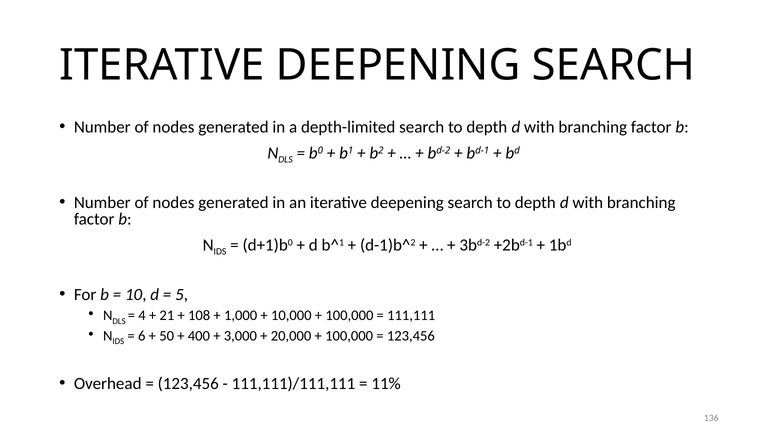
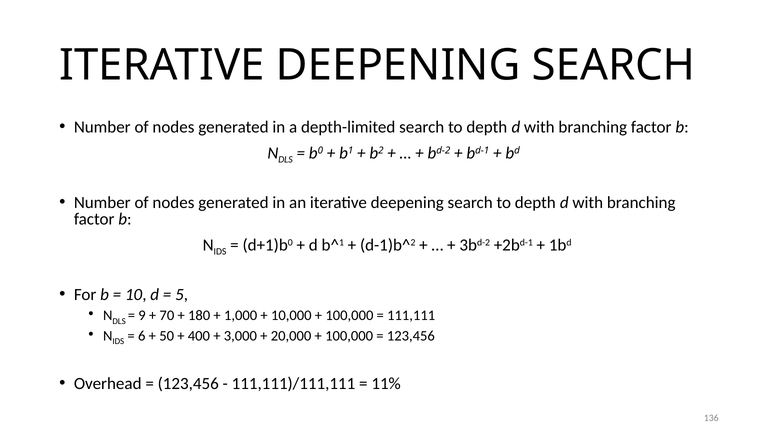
4: 4 -> 9
21: 21 -> 70
108: 108 -> 180
